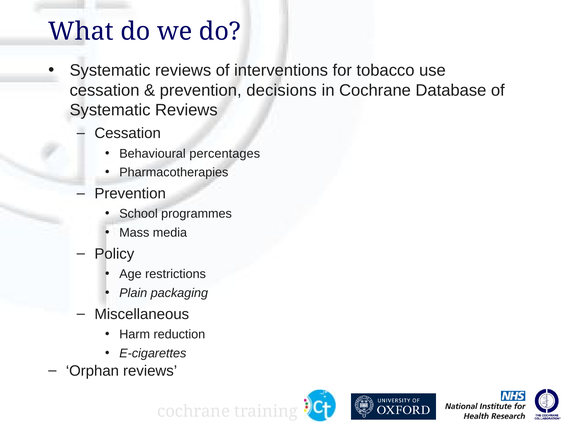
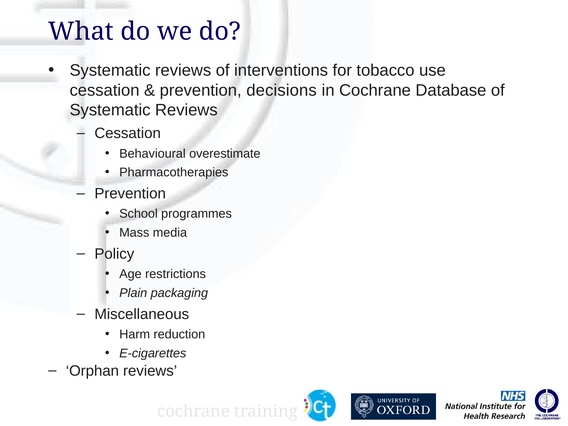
percentages: percentages -> overestimate
